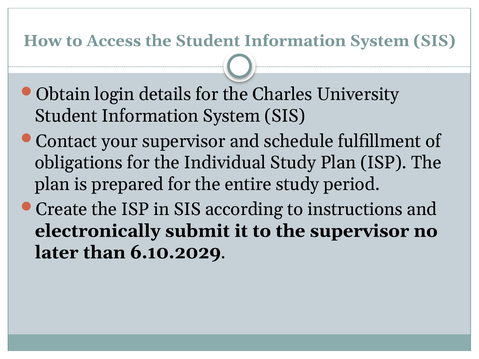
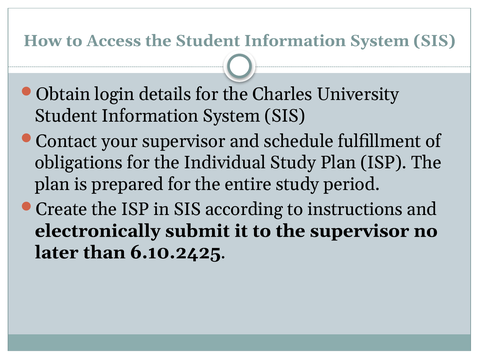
6.10.2029: 6.10.2029 -> 6.10.2425
